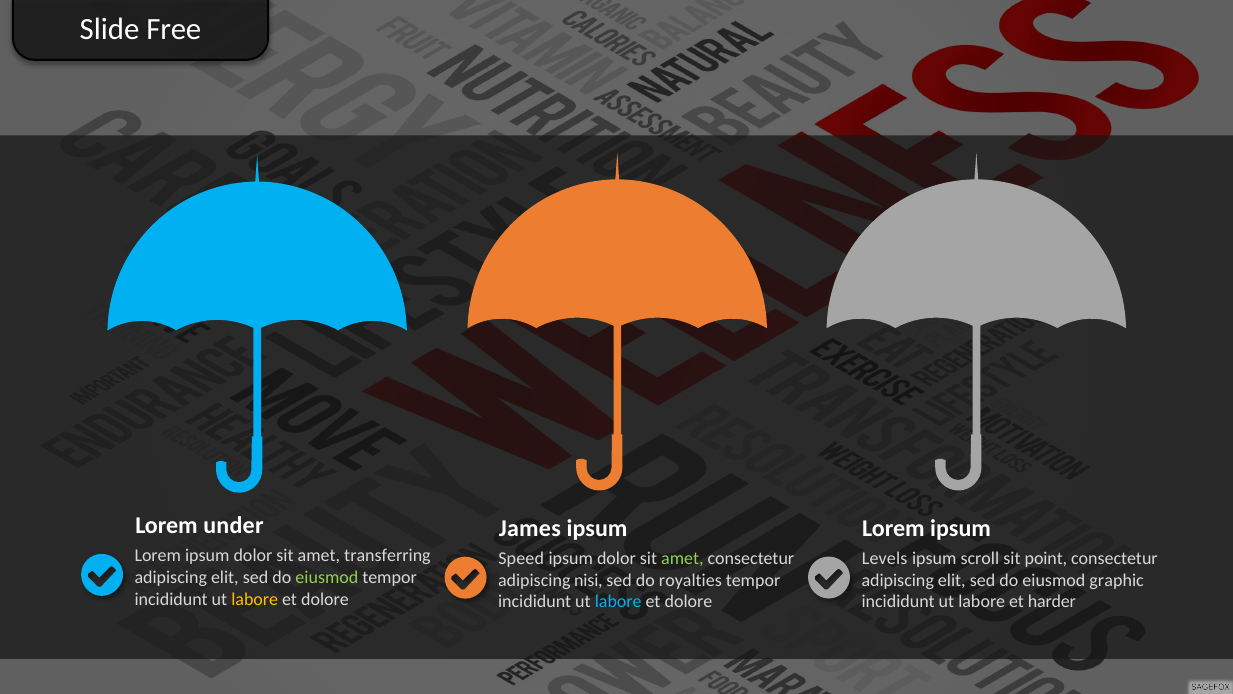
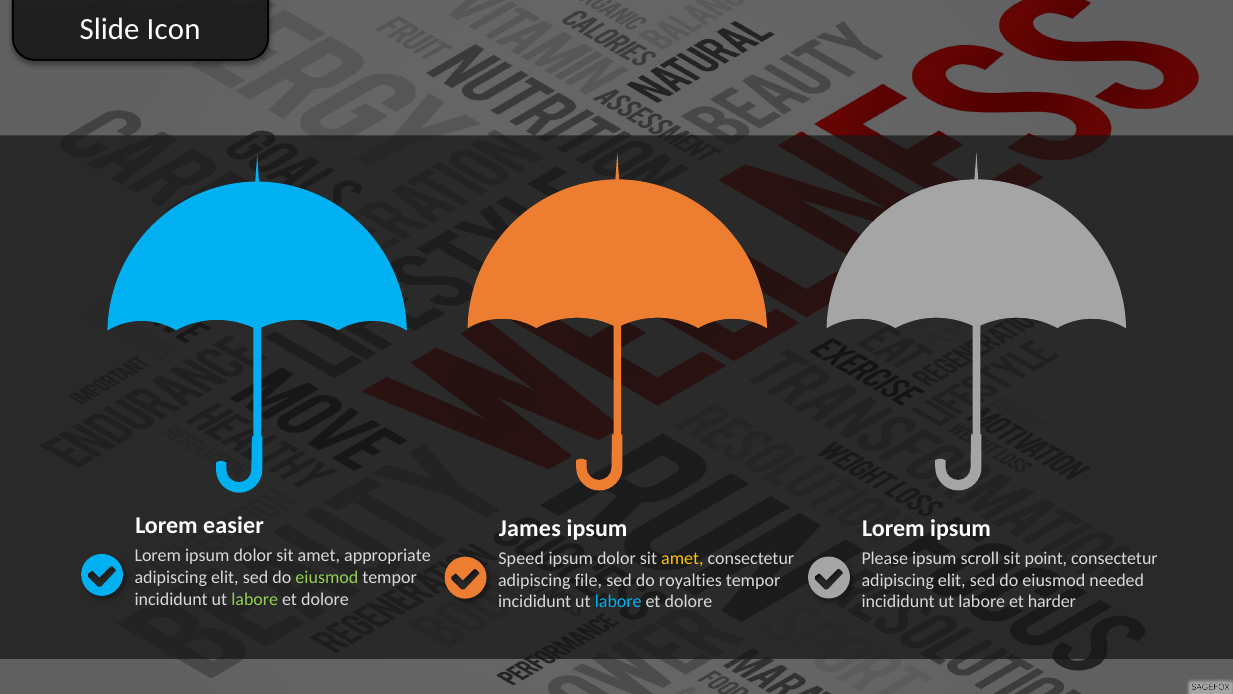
Free: Free -> Icon
under: under -> easier
transferring: transferring -> appropriate
Levels: Levels -> Please
amet at (682, 558) colour: light green -> yellow
graphic: graphic -> needed
nisi: nisi -> file
labore at (255, 599) colour: yellow -> light green
